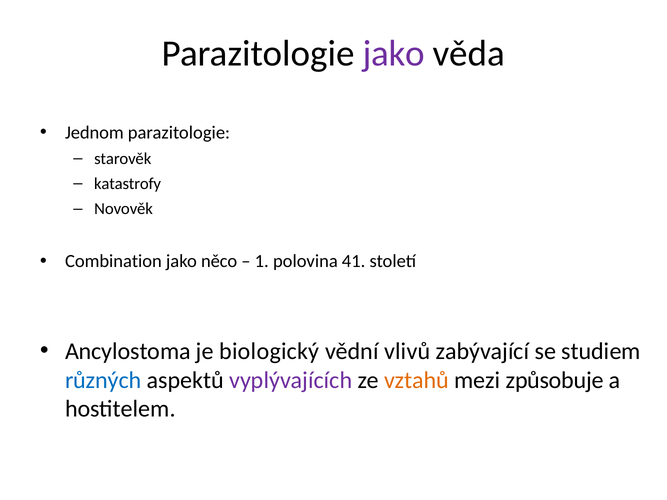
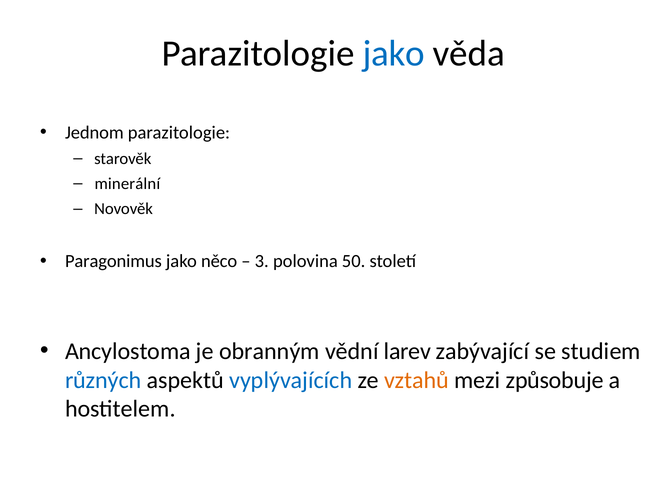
jako at (394, 54) colour: purple -> blue
katastrofy: katastrofy -> minerální
Combination: Combination -> Paragonimus
1: 1 -> 3
41: 41 -> 50
biologický: biologický -> obranným
vlivů: vlivů -> larev
vyplývajících colour: purple -> blue
